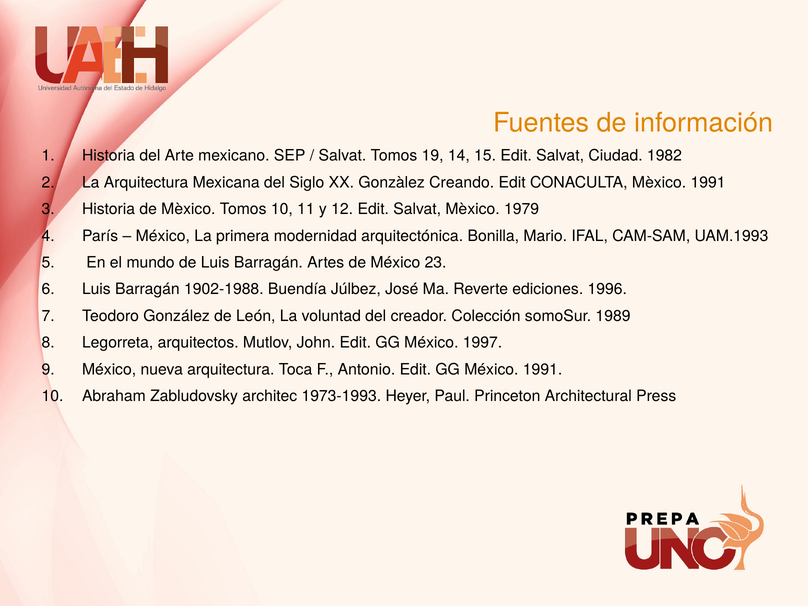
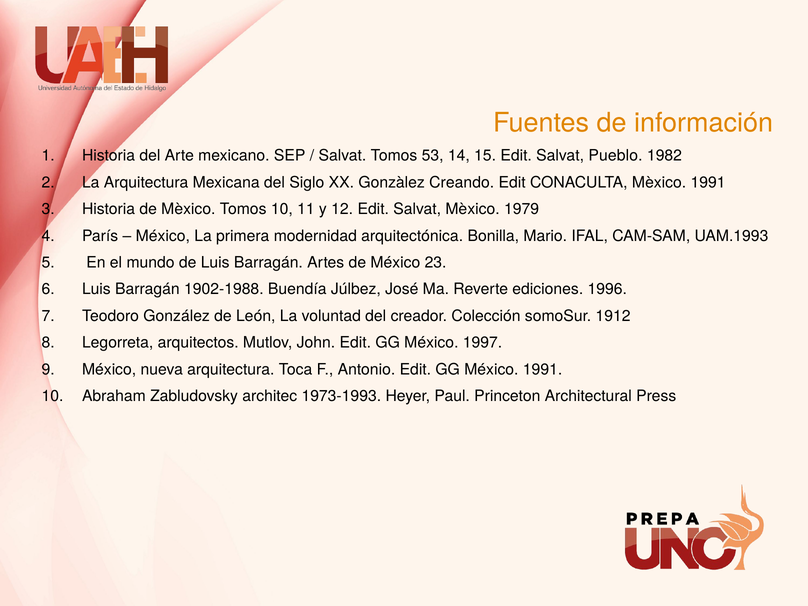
19: 19 -> 53
Ciudad: Ciudad -> Pueblo
1989: 1989 -> 1912
